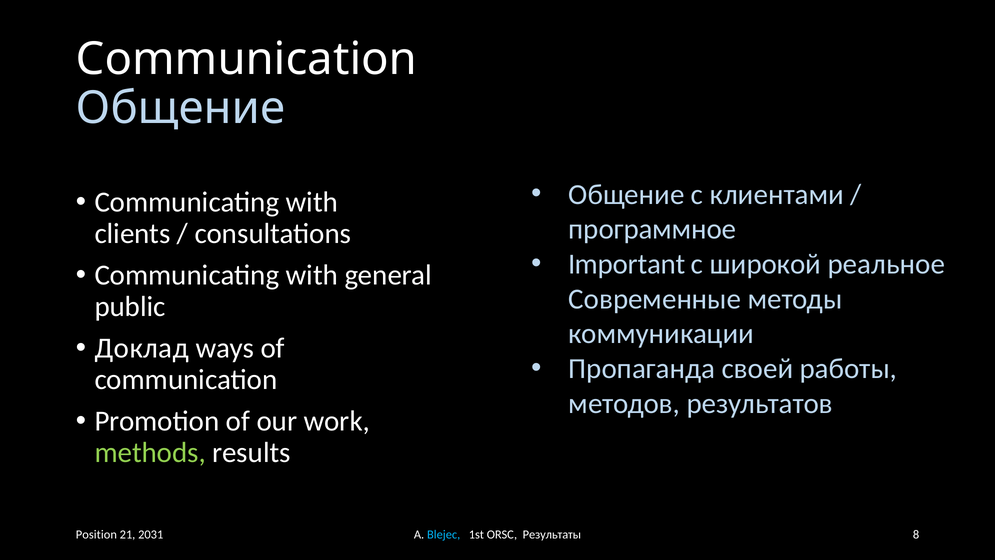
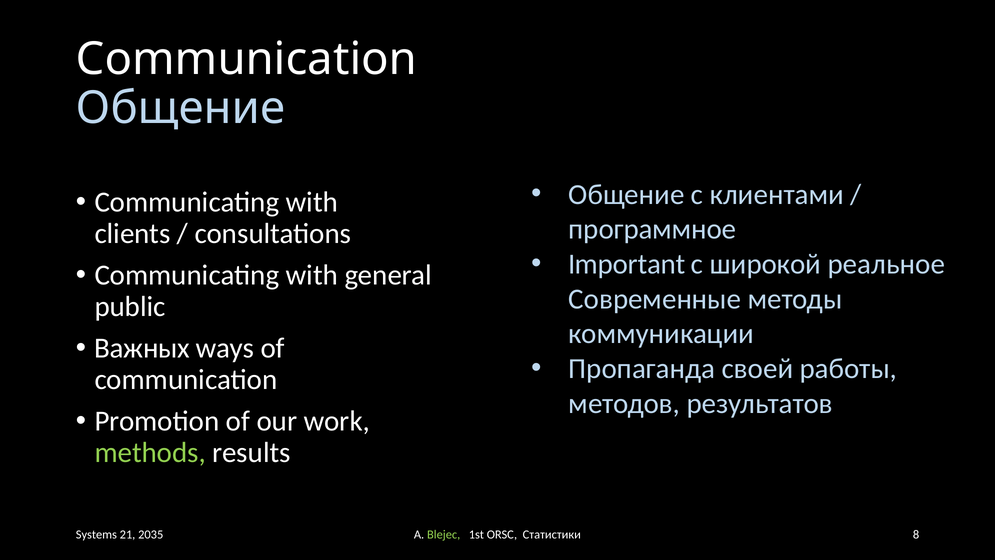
Доклад: Доклад -> Важных
Position: Position -> Systems
2031: 2031 -> 2035
Blejec colour: light blue -> light green
Результаты: Результаты -> Статистики
